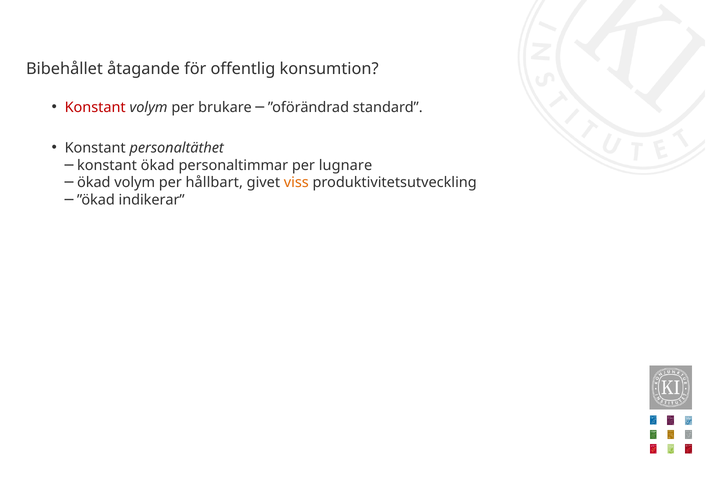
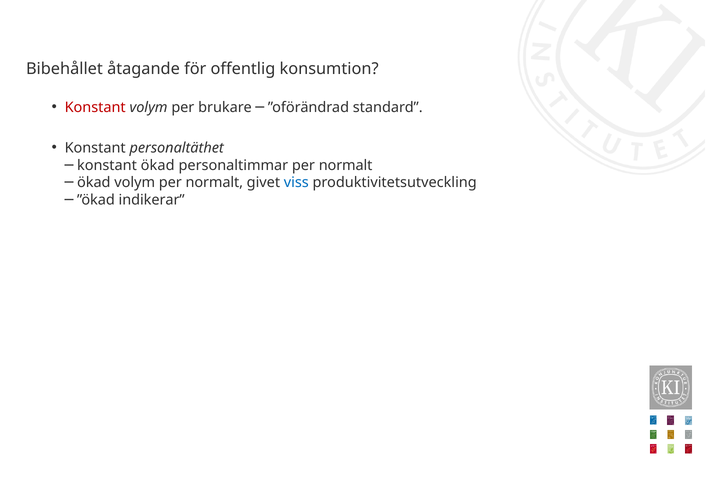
personaltimmar per lugnare: lugnare -> normalt
volym per hållbart: hållbart -> normalt
viss colour: orange -> blue
